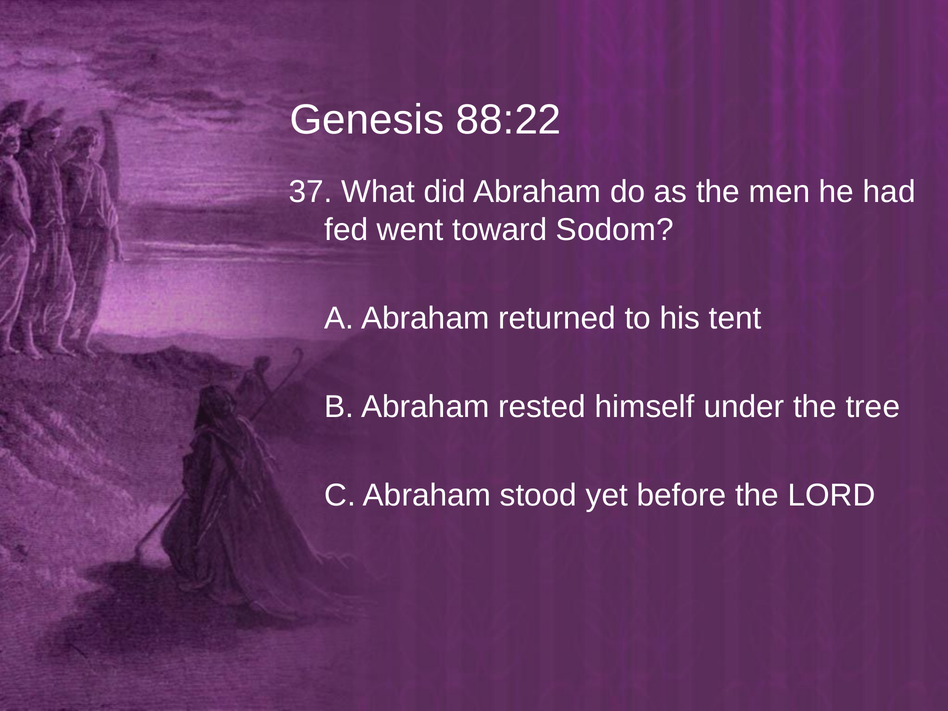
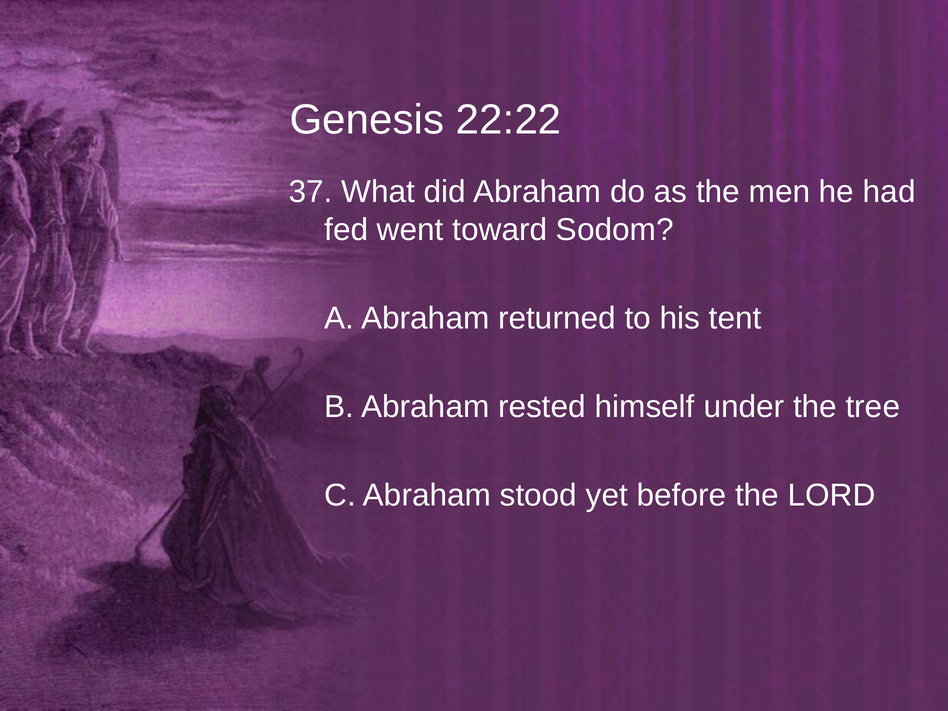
88:22: 88:22 -> 22:22
